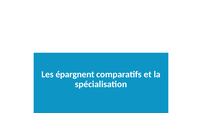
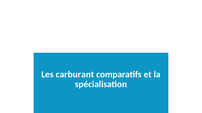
épargnent: épargnent -> carburant
